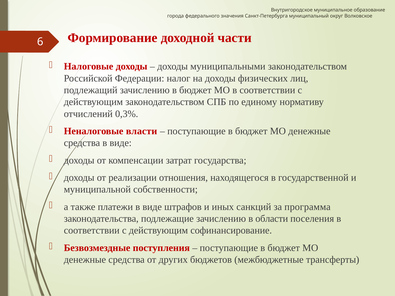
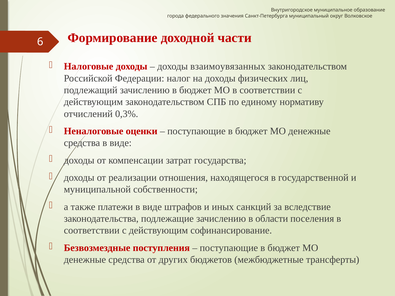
муниципальными: муниципальными -> взаимоувязанных
власти: власти -> оценки
программа: программа -> вследствие
